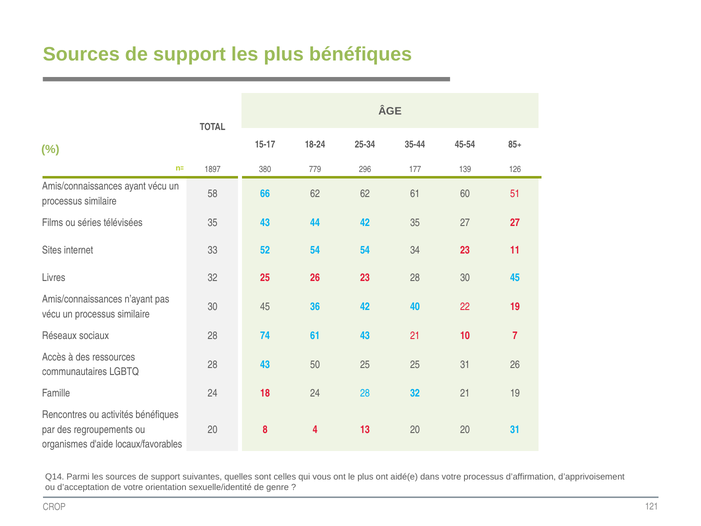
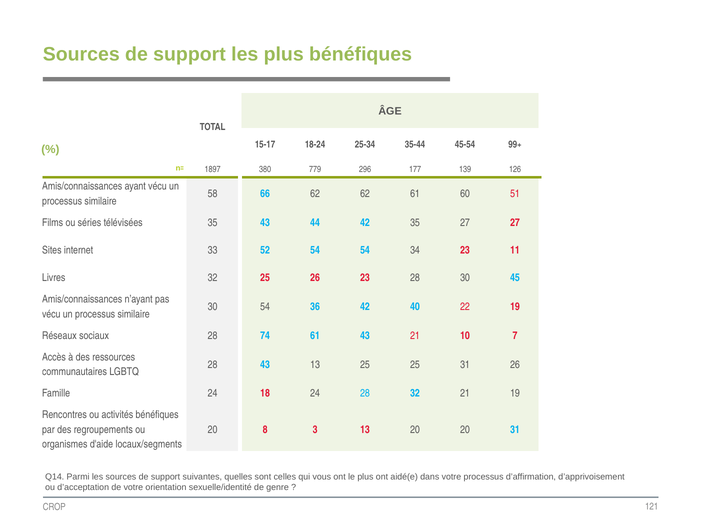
85+: 85+ -> 99+
45 at (265, 307): 45 -> 54
43 50: 50 -> 13
4: 4 -> 3
locaux/favorables: locaux/favorables -> locaux/segments
